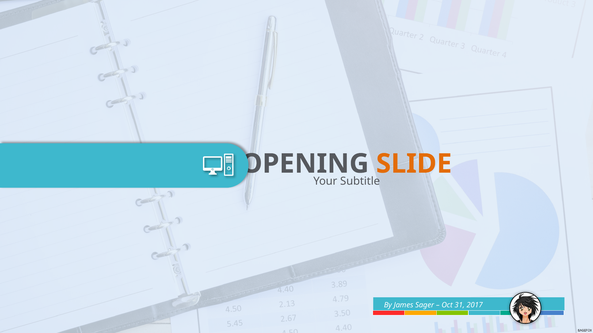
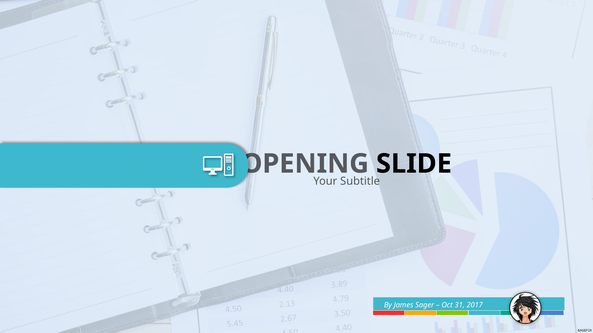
SLIDE colour: orange -> black
